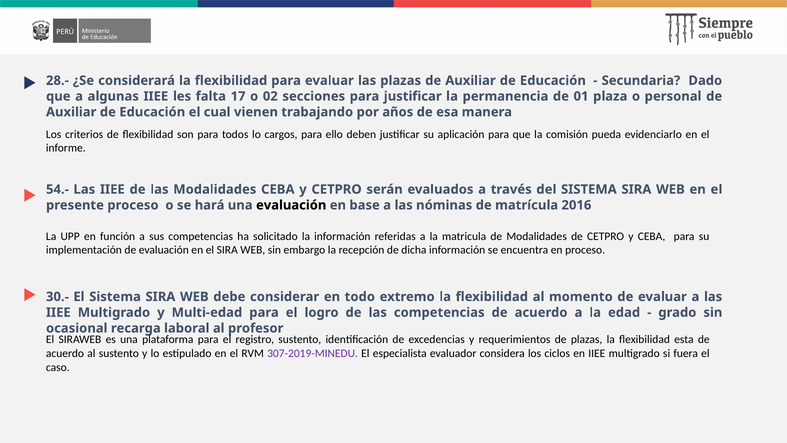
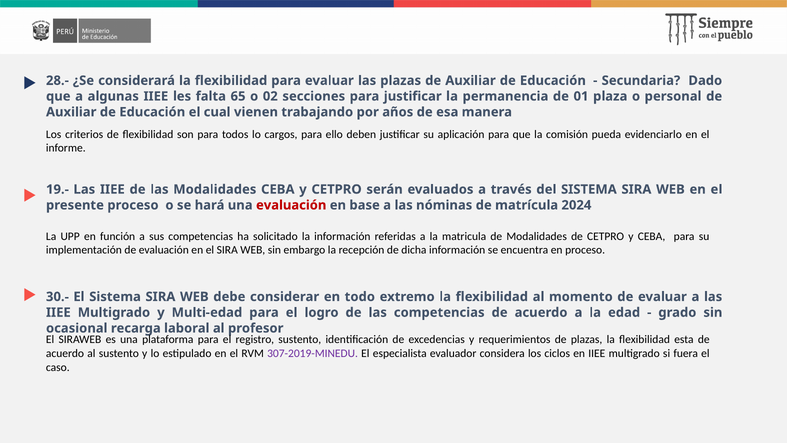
17: 17 -> 65
54.-: 54.- -> 19.-
evaluación at (291, 205) colour: black -> red
2016: 2016 -> 2024
